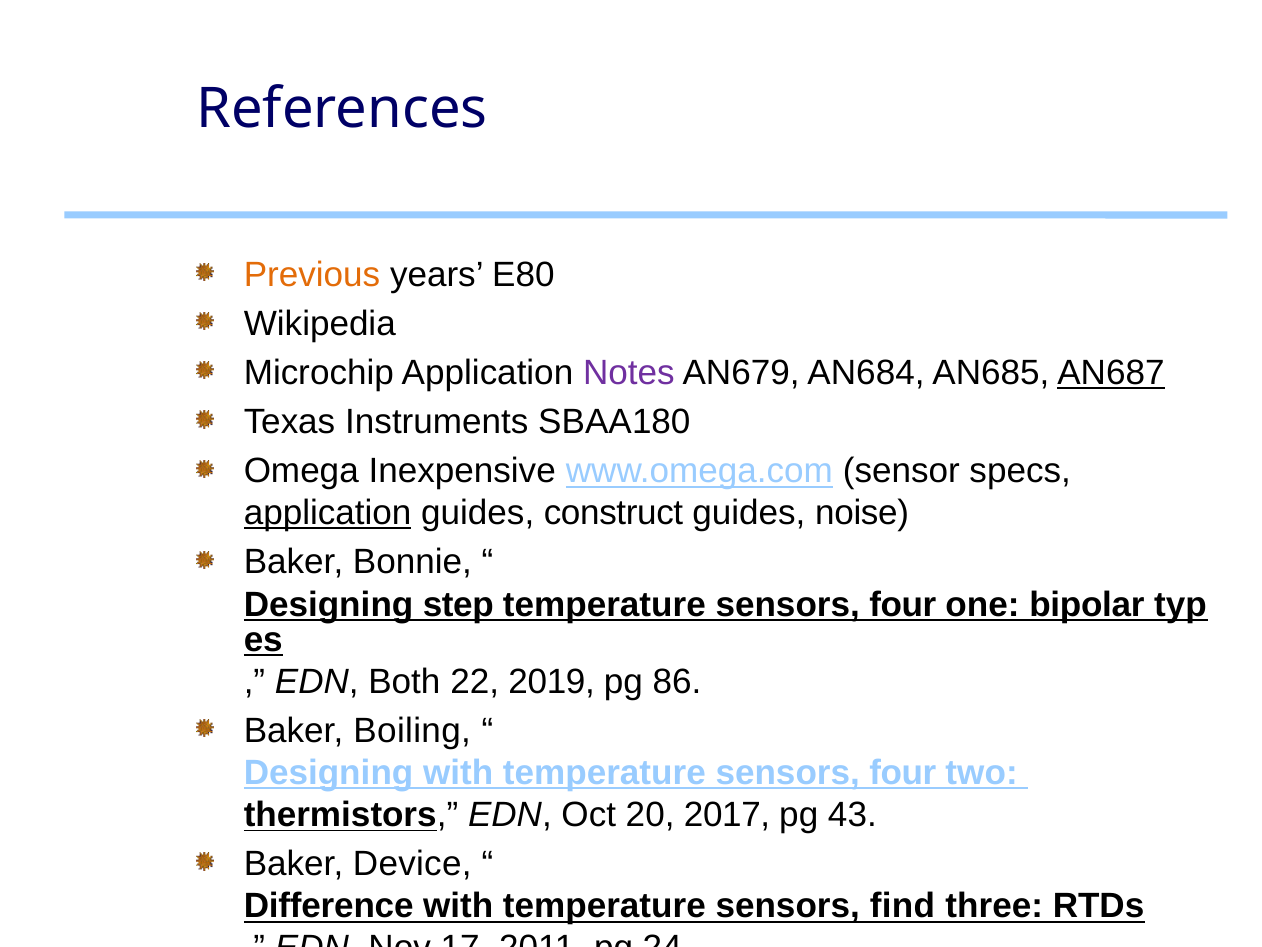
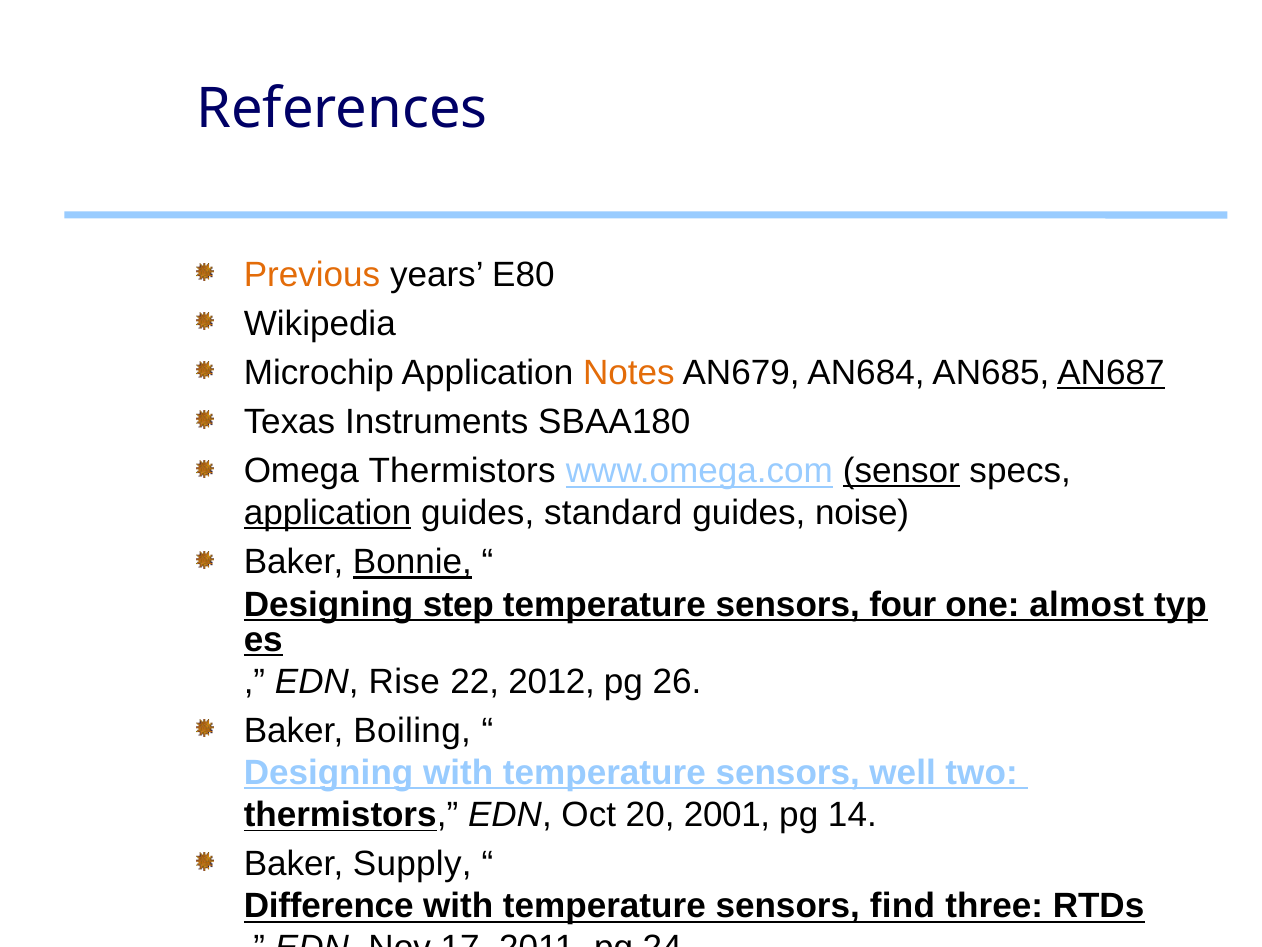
Notes colour: purple -> orange
Omega Inexpensive: Inexpensive -> Thermistors
sensor underline: none -> present
construct: construct -> standard
Bonnie at (412, 562) underline: none -> present
bipolar: bipolar -> almost
Both: Both -> Rise
2019: 2019 -> 2012
86: 86 -> 26
with temperature sensors four: four -> well
2017: 2017 -> 2001
43: 43 -> 14
Device: Device -> Supply
